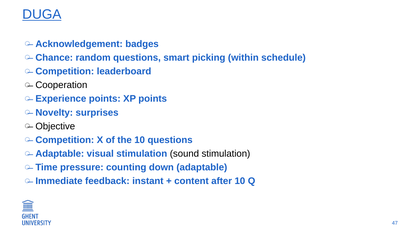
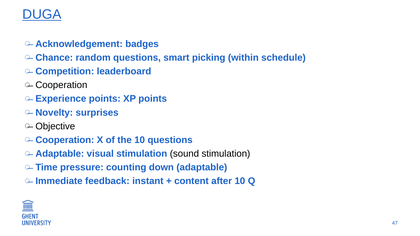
Competition at (65, 140): Competition -> Cooperation
